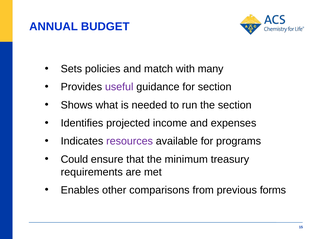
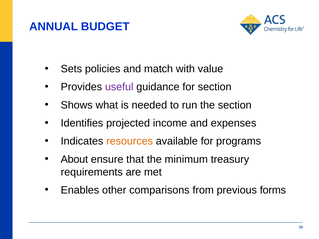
many: many -> value
resources colour: purple -> orange
Could: Could -> About
